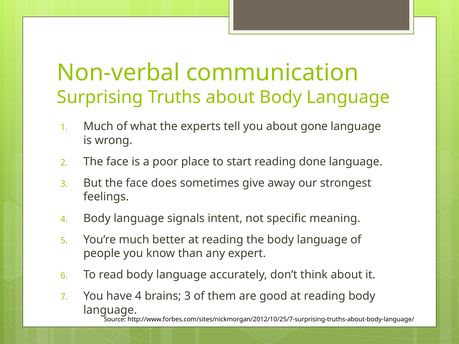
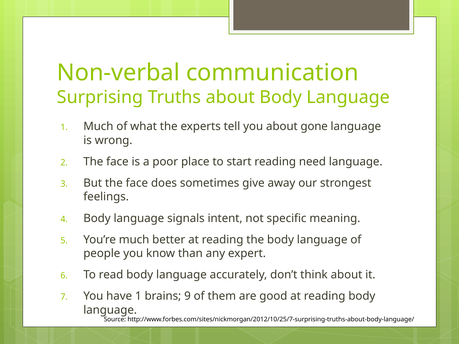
done: done -> need
have 4: 4 -> 1
brains 3: 3 -> 9
